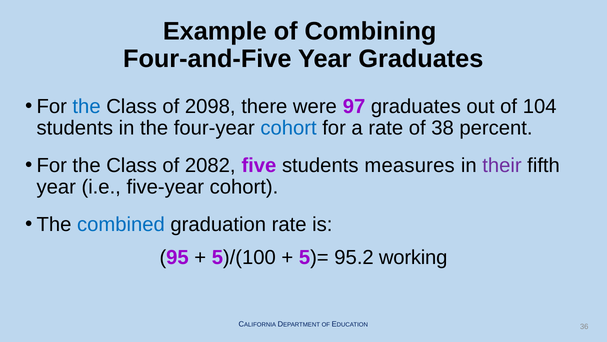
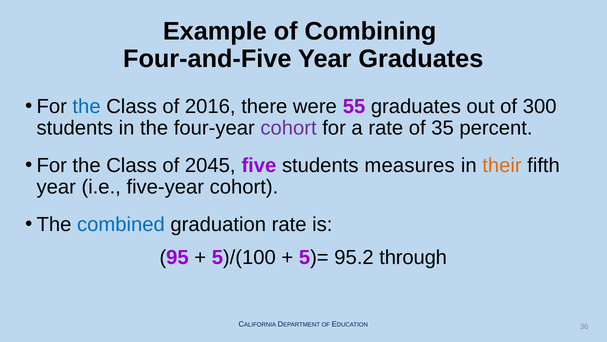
2098: 2098 -> 2016
97: 97 -> 55
104: 104 -> 300
cohort at (289, 128) colour: blue -> purple
38: 38 -> 35
2082: 2082 -> 2045
their colour: purple -> orange
working: working -> through
